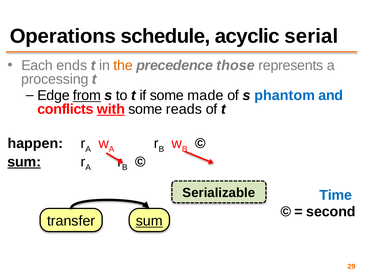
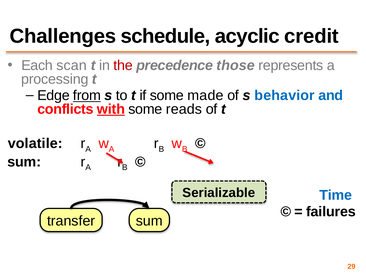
Operations: Operations -> Challenges
serial: serial -> credit
ends: ends -> scan
the colour: orange -> red
phantom: phantom -> behavior
happen: happen -> volatile
sum at (24, 162) underline: present -> none
second: second -> failures
sum at (149, 221) underline: present -> none
